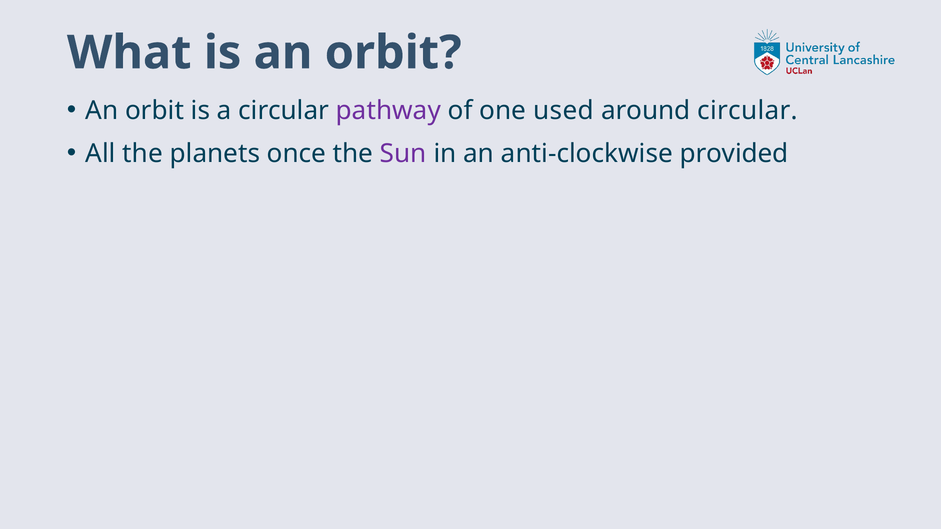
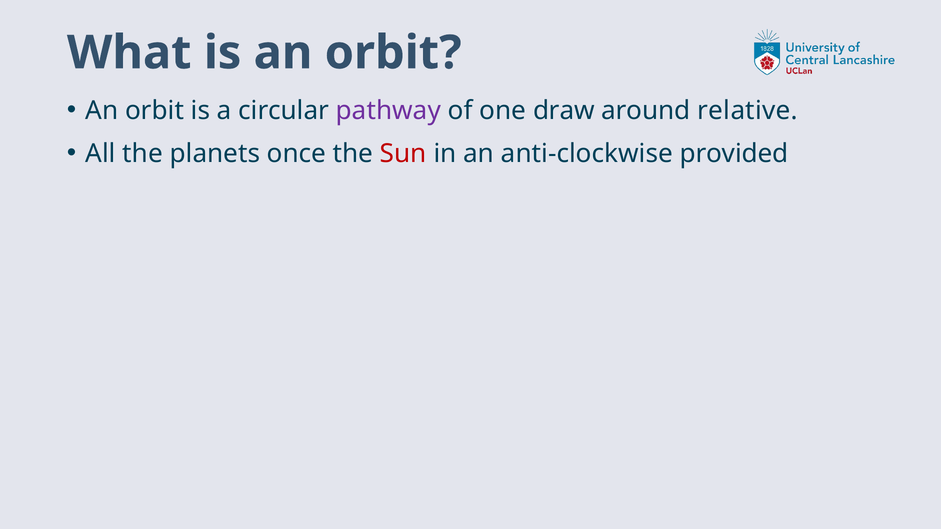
used: used -> draw
around circular: circular -> relative
Sun colour: purple -> red
